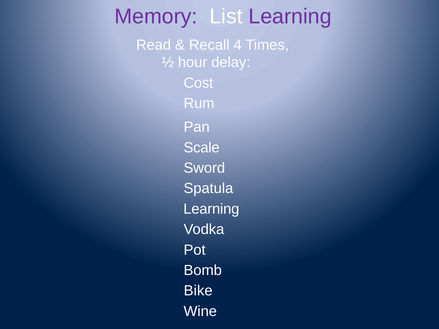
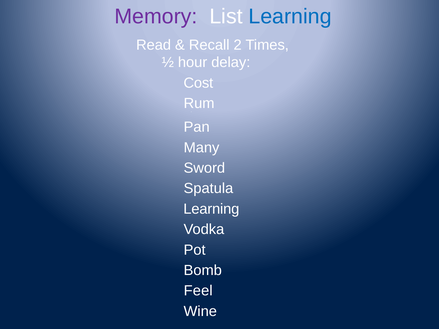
Learning at (290, 16) colour: purple -> blue
4: 4 -> 2
Scale: Scale -> Many
Bike: Bike -> Feel
